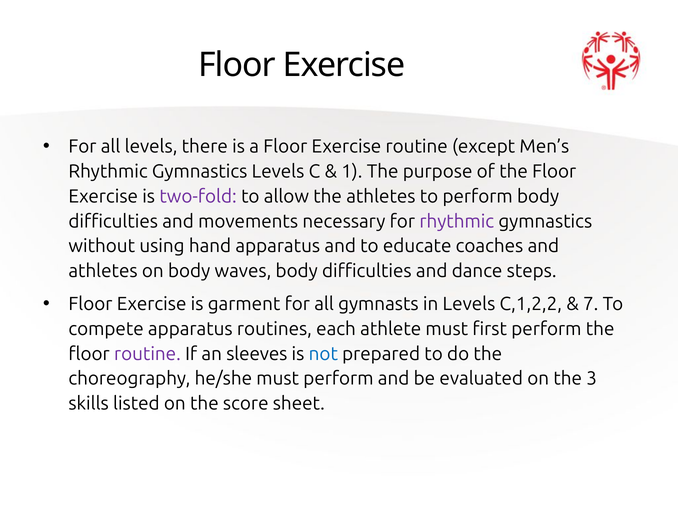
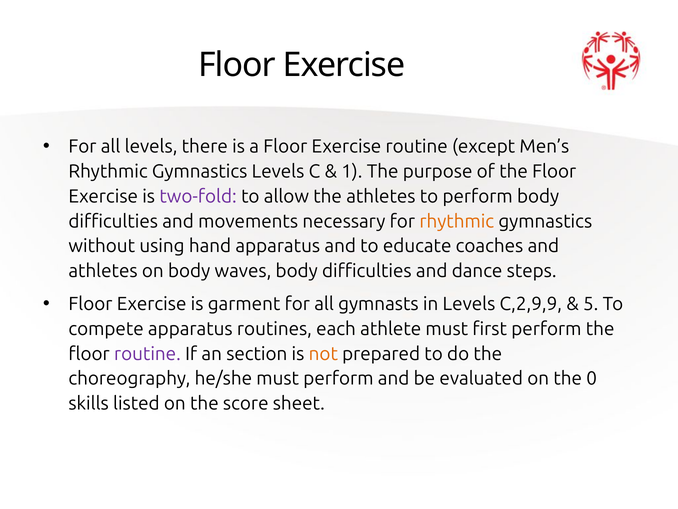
rhythmic at (457, 221) colour: purple -> orange
C,1,2,2: C,1,2,2 -> C,2,9,9
7: 7 -> 5
sleeves: sleeves -> section
not colour: blue -> orange
3: 3 -> 0
